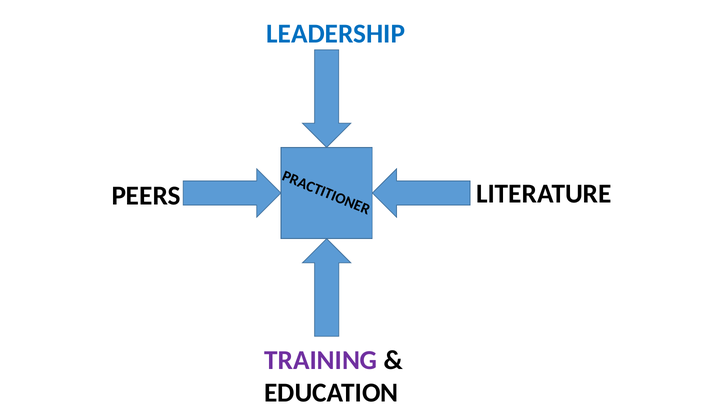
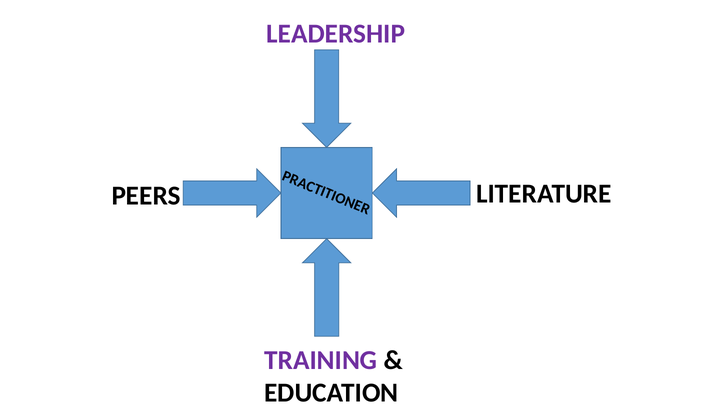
LEADERSHIP colour: blue -> purple
